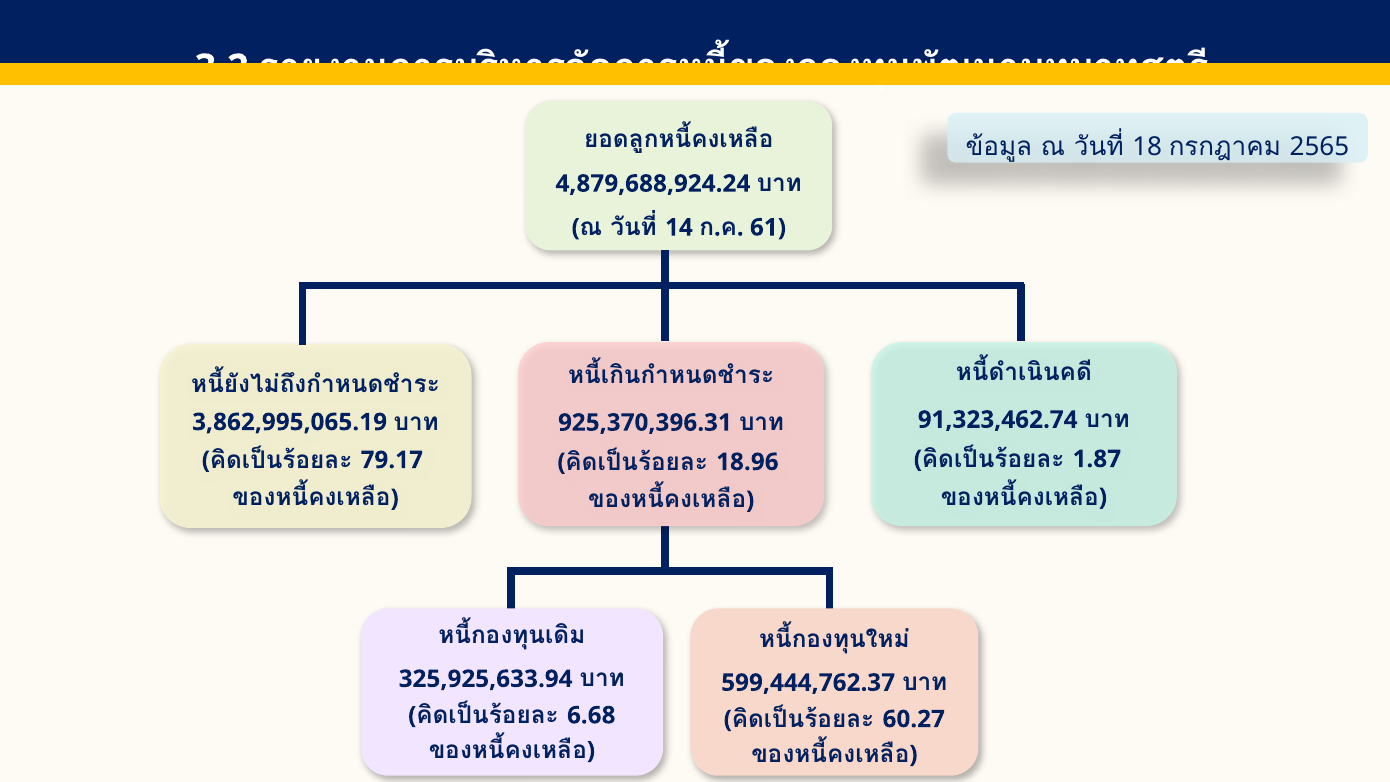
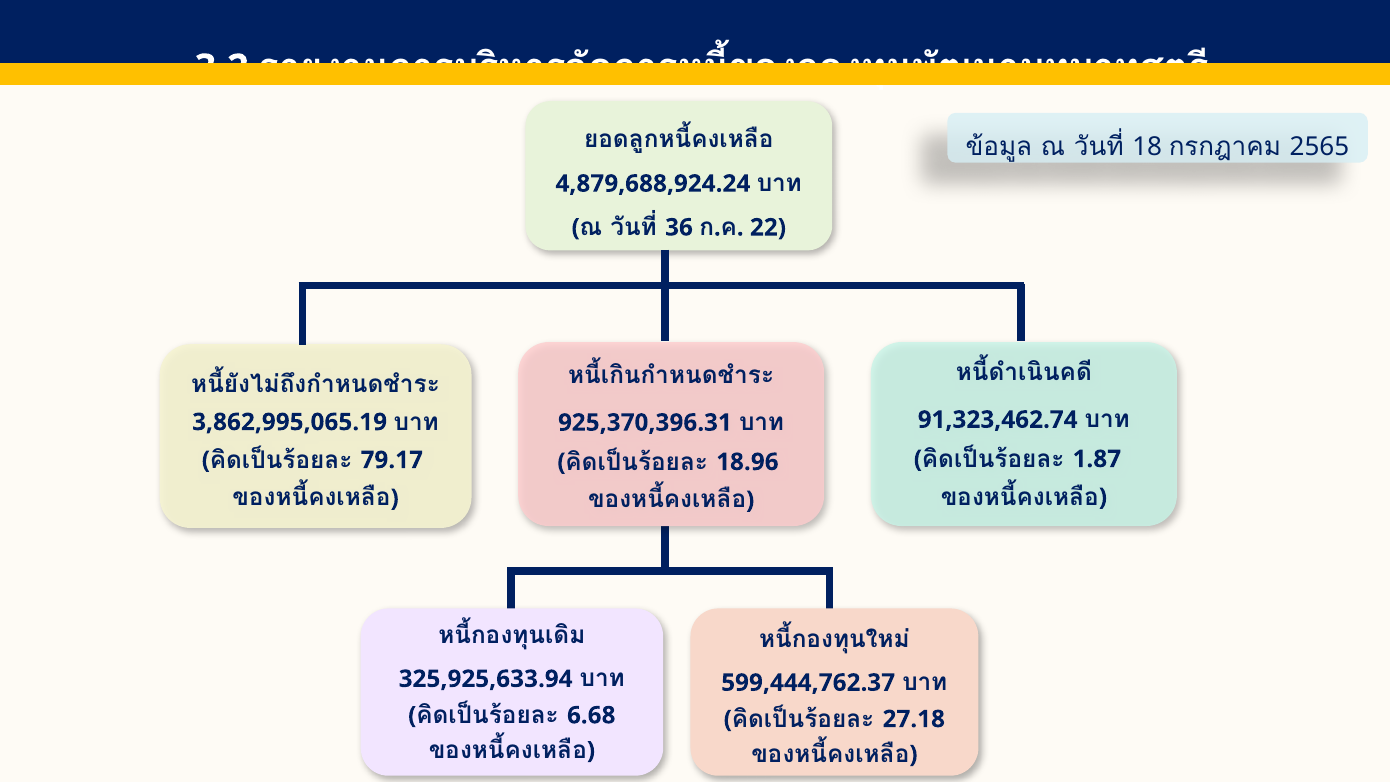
14: 14 -> 36
61: 61 -> 22
60.27: 60.27 -> 27.18
